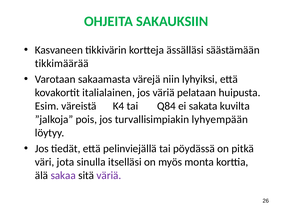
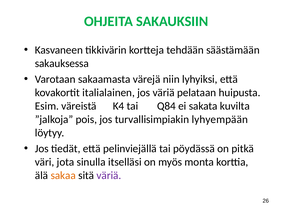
ässälläsi: ässälläsi -> tehdään
tikkimäärää: tikkimäärää -> sakauksessa
sakaa colour: purple -> orange
